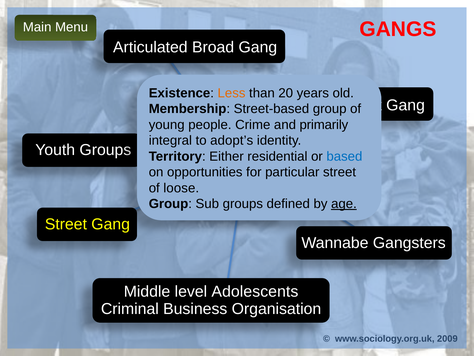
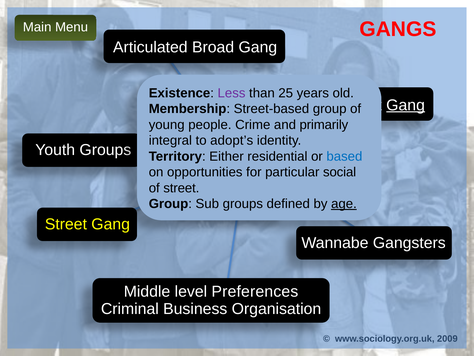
Less colour: orange -> purple
20: 20 -> 25
Gang at (406, 105) underline: none -> present
street at (340, 172): street -> social
of loose: loose -> street
Adolescents: Adolescents -> Preferences
